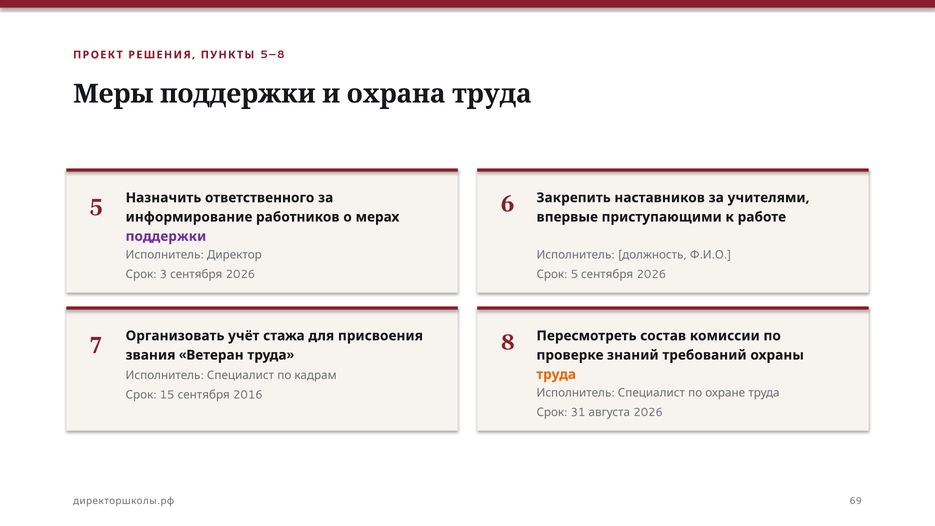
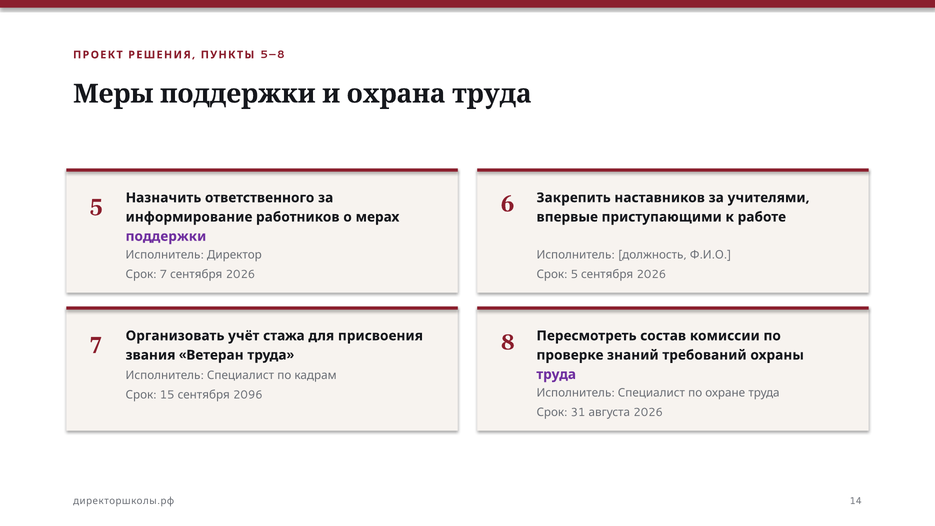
3 at (163, 274): 3 -> 7
труда at (556, 374) colour: orange -> purple
2016: 2016 -> 2096
69: 69 -> 14
